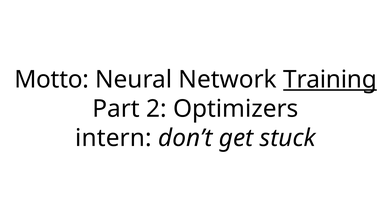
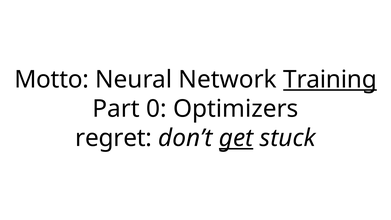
2: 2 -> 0
intern: intern -> regret
get underline: none -> present
